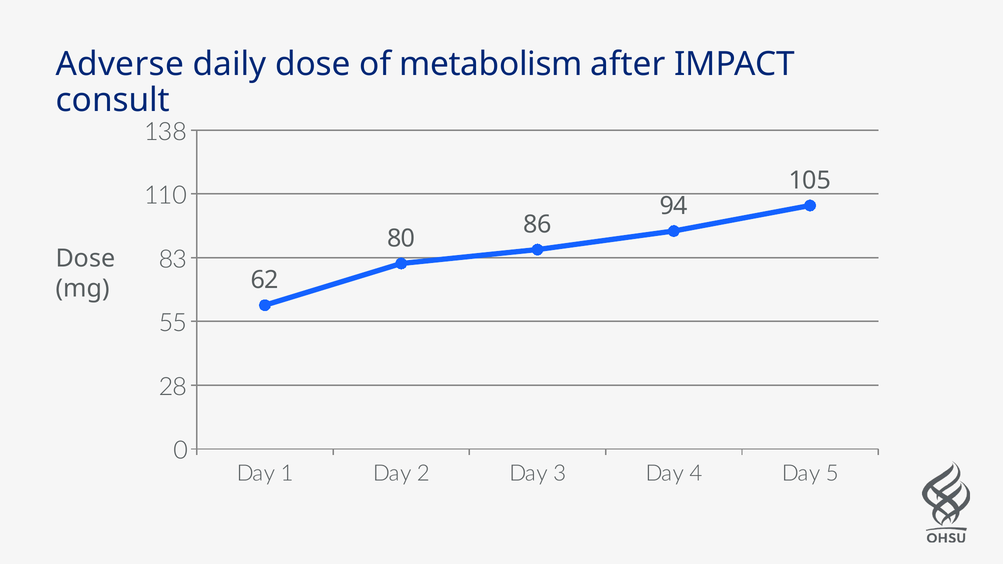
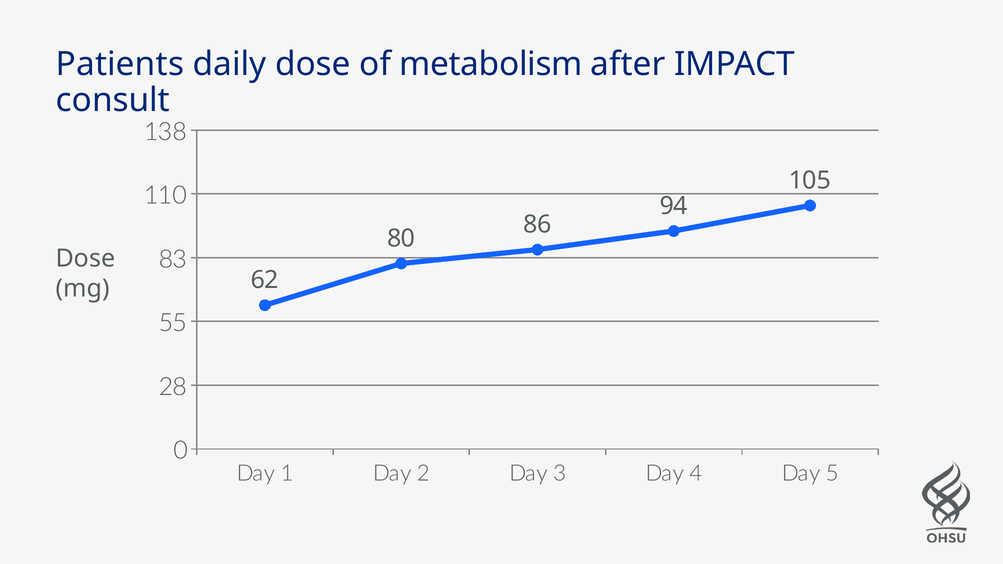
Adverse: Adverse -> Patients
